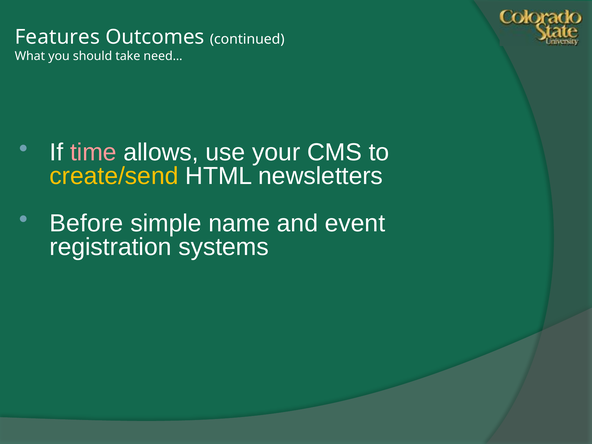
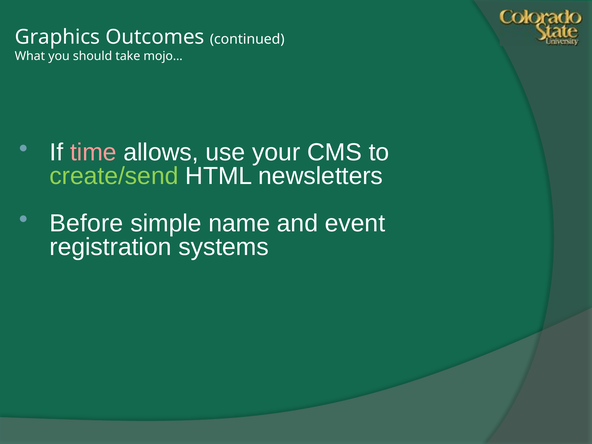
Features: Features -> Graphics
need…: need… -> mojo…
create/send colour: yellow -> light green
